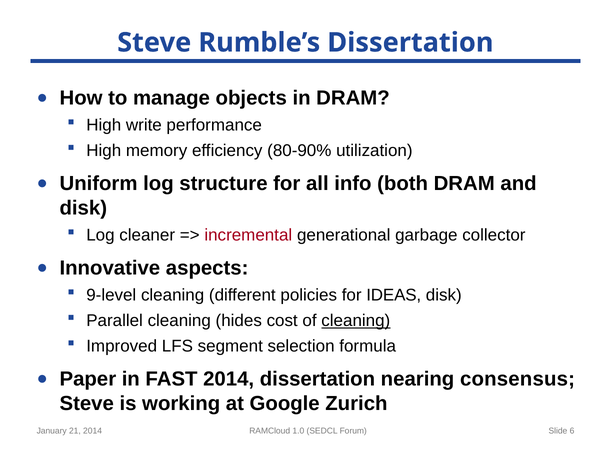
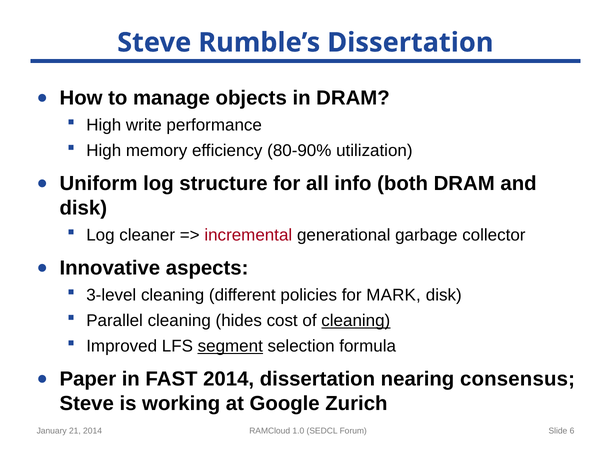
9-level: 9-level -> 3-level
IDEAS: IDEAS -> MARK
segment underline: none -> present
